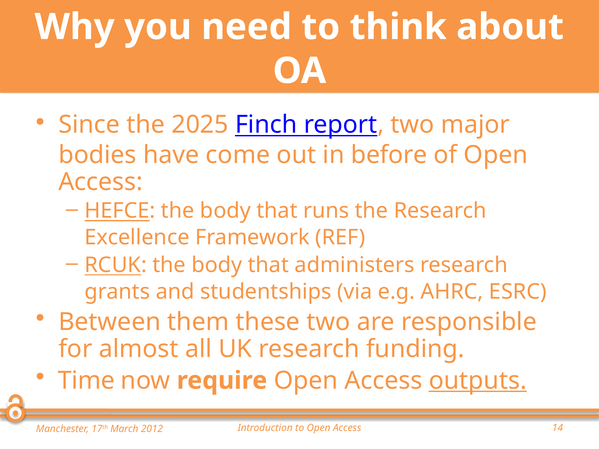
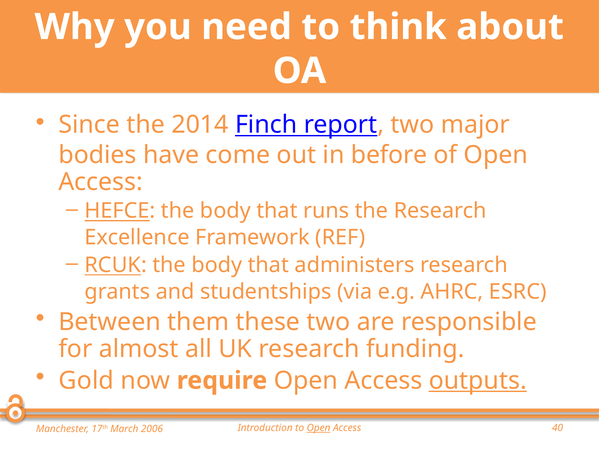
2025: 2025 -> 2014
Time: Time -> Gold
Open at (319, 428) underline: none -> present
14: 14 -> 40
2012: 2012 -> 2006
